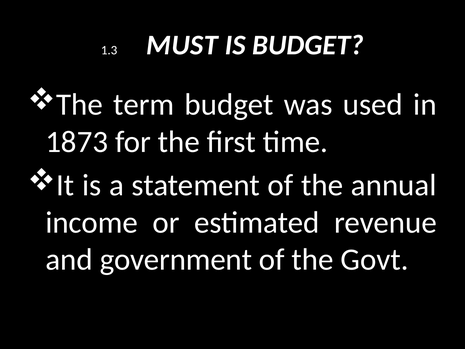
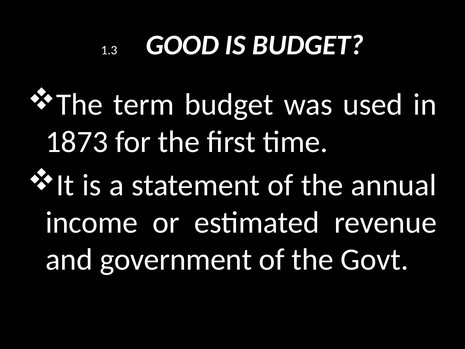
MUST: MUST -> GOOD
